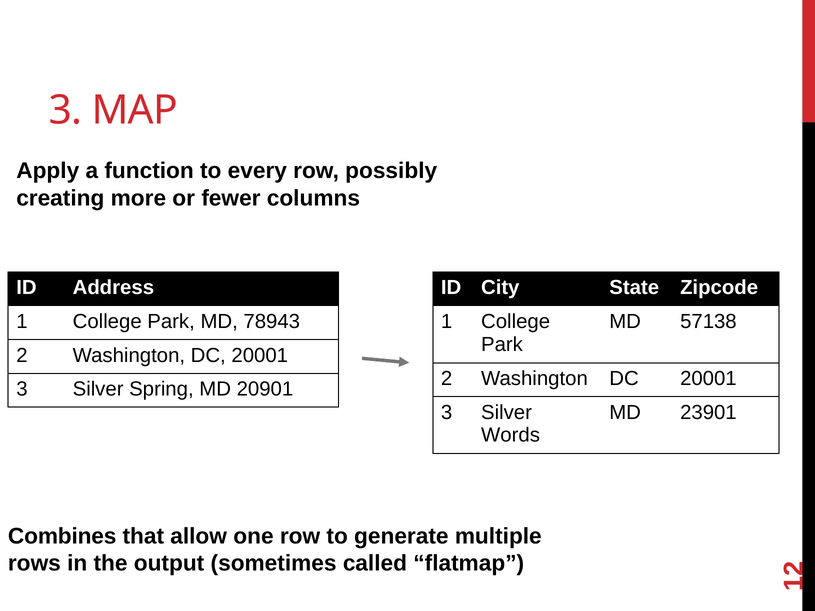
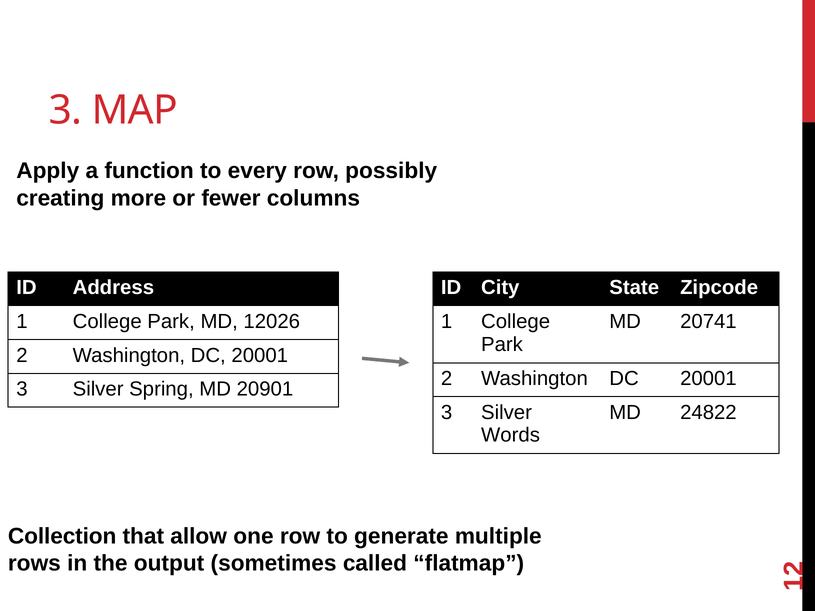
78943: 78943 -> 12026
57138: 57138 -> 20741
23901: 23901 -> 24822
Combines: Combines -> Collection
